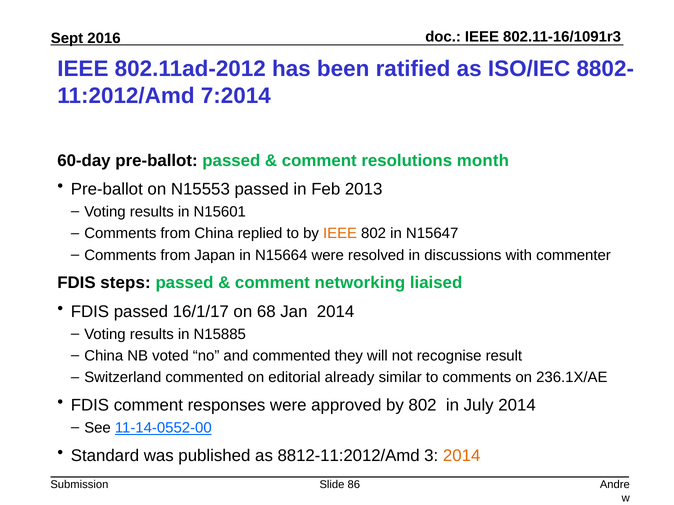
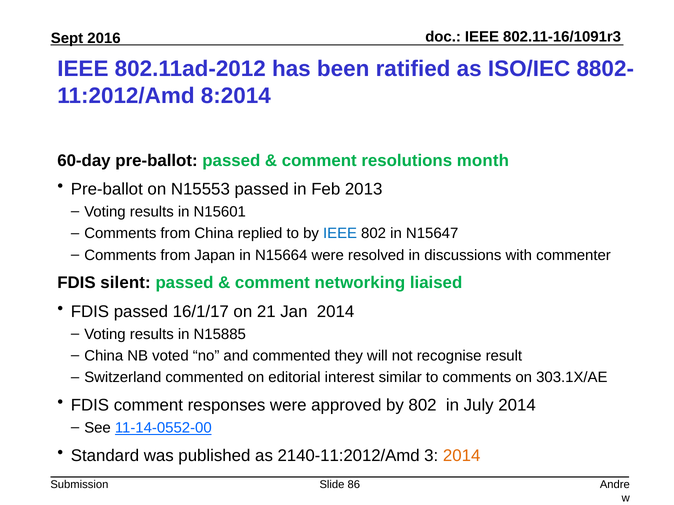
7:2014: 7:2014 -> 8:2014
IEEE at (340, 234) colour: orange -> blue
steps: steps -> silent
68: 68 -> 21
already: already -> interest
236.1X/AE: 236.1X/AE -> 303.1X/AE
8812-11:2012/Amd: 8812-11:2012/Amd -> 2140-11:2012/Amd
